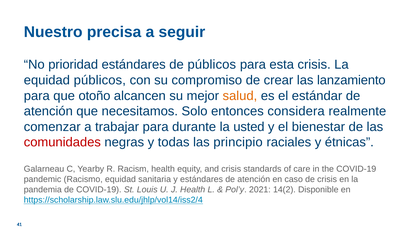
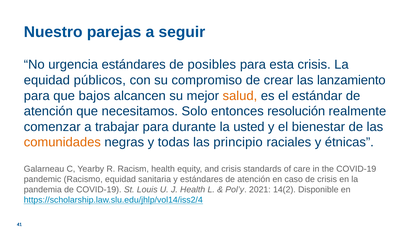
precisa: precisa -> parejas
prioridad: prioridad -> urgencia
de públicos: públicos -> posibles
otoño: otoño -> bajos
considera: considera -> resolución
comunidades colour: red -> orange
